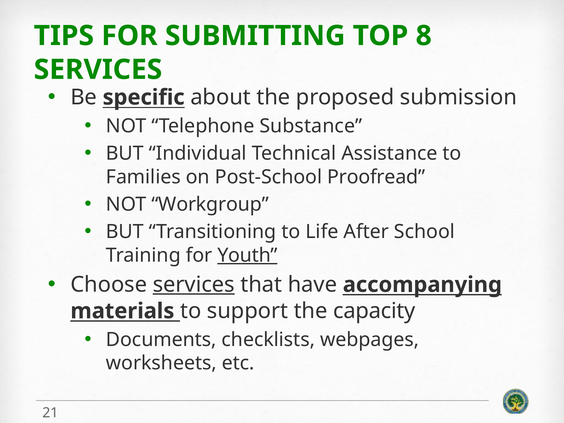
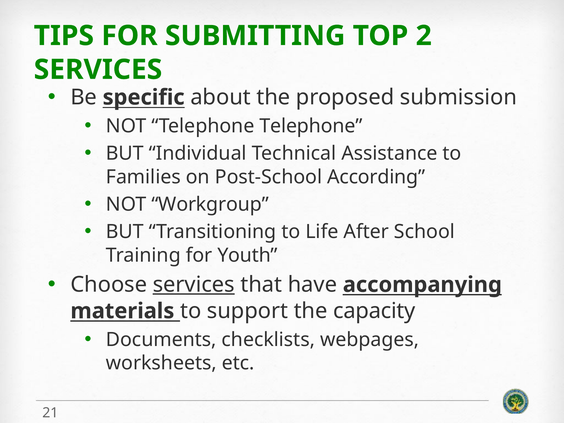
8: 8 -> 2
Telephone Substance: Substance -> Telephone
Proofread: Proofread -> According
Youth underline: present -> none
